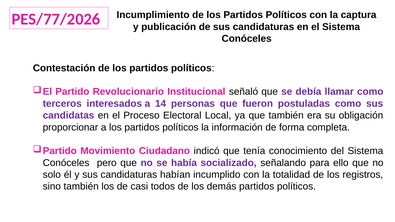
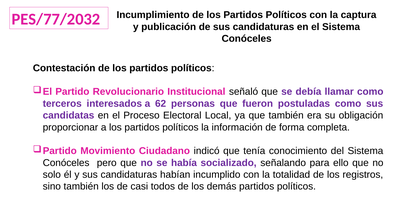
PES/77/2026: PES/77/2026 -> PES/77/2032
14: 14 -> 62
